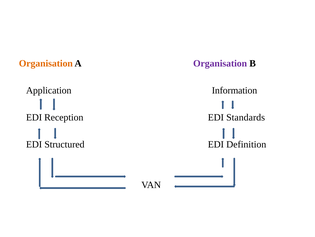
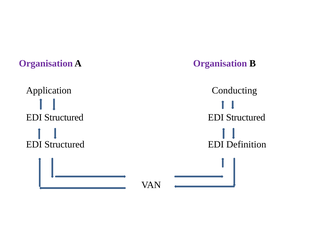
Organisation at (46, 63) colour: orange -> purple
Information: Information -> Conducting
Reception at (64, 117): Reception -> Structured
Standards at (246, 117): Standards -> Structured
